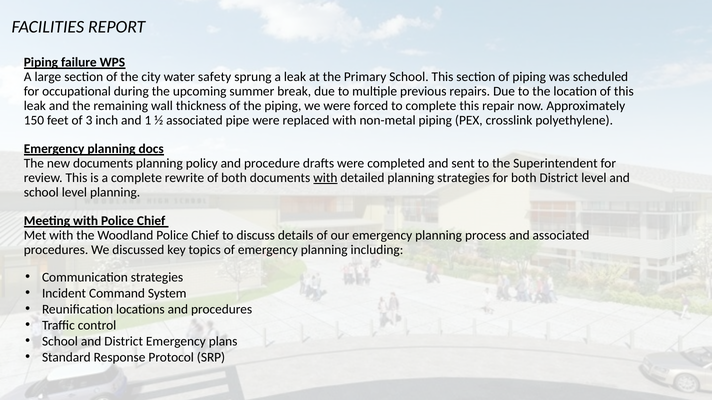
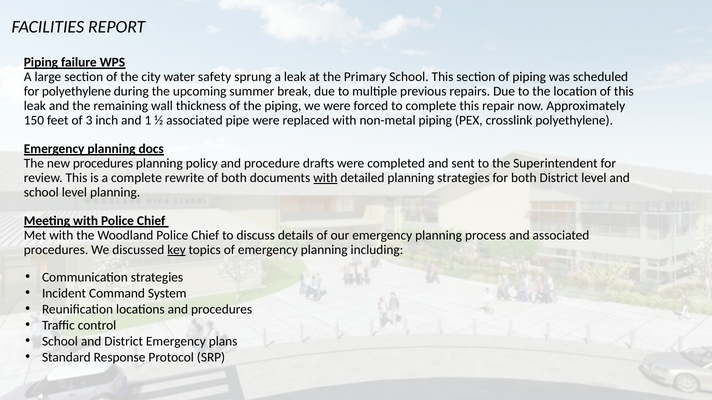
for occupational: occupational -> polyethylene
new documents: documents -> procedures
key underline: none -> present
